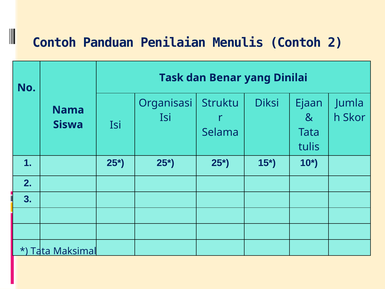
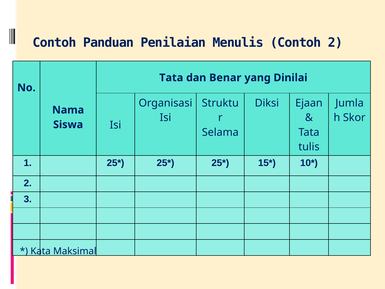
Task at (171, 78): Task -> Tata
Tata at (41, 251): Tata -> Kata
